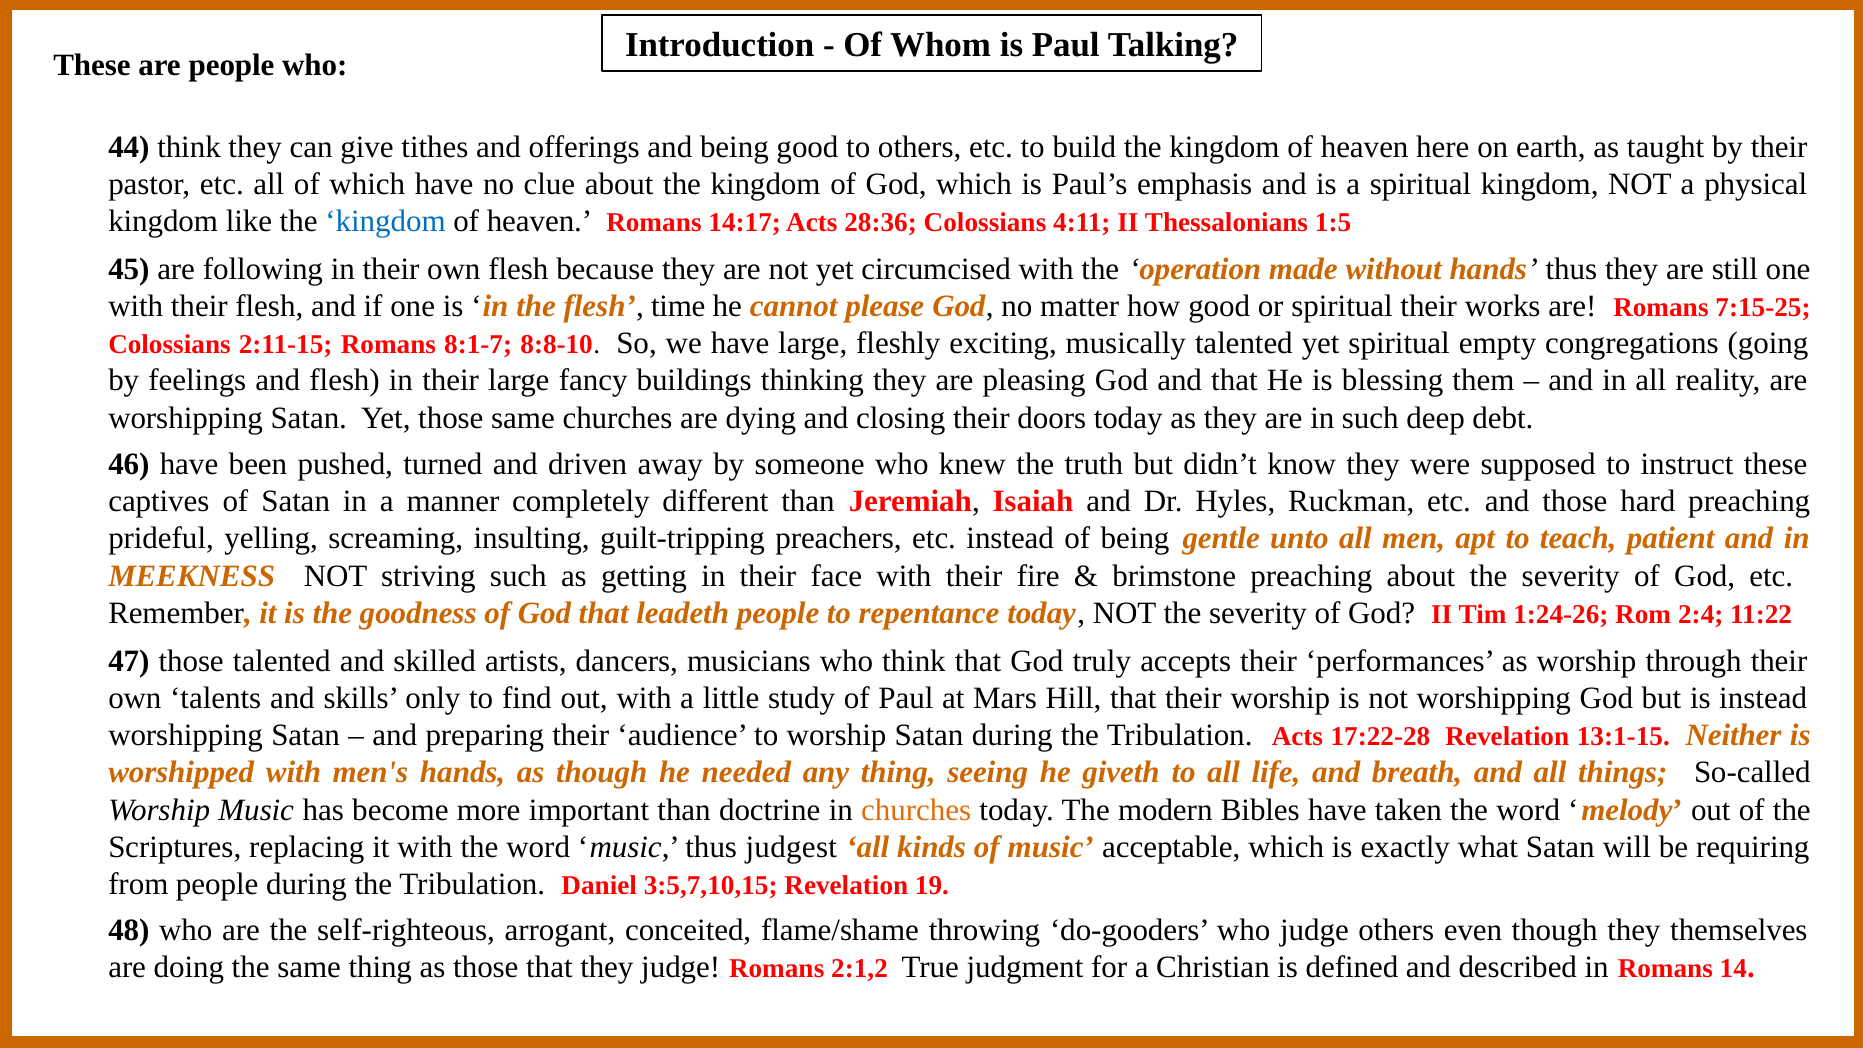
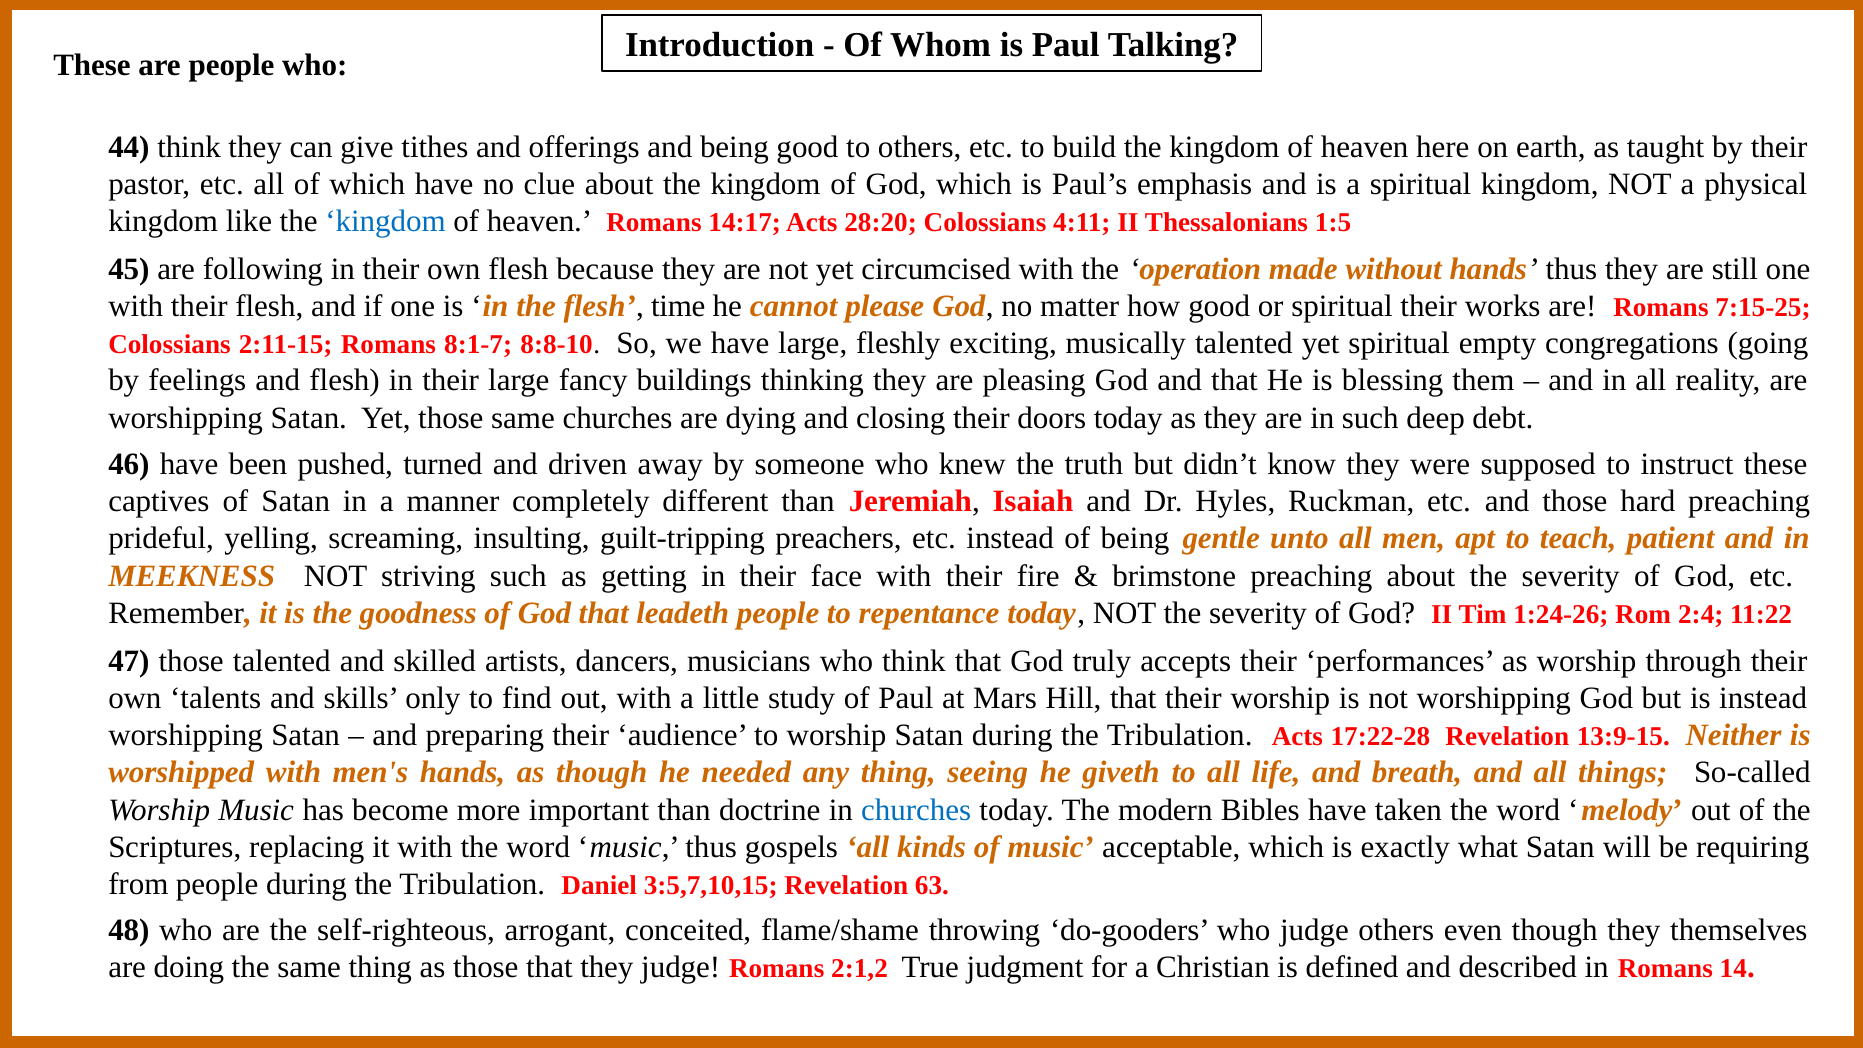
28:36: 28:36 -> 28:20
13:1-15: 13:1-15 -> 13:9-15
churches at (916, 810) colour: orange -> blue
judgest: judgest -> gospels
19: 19 -> 63
